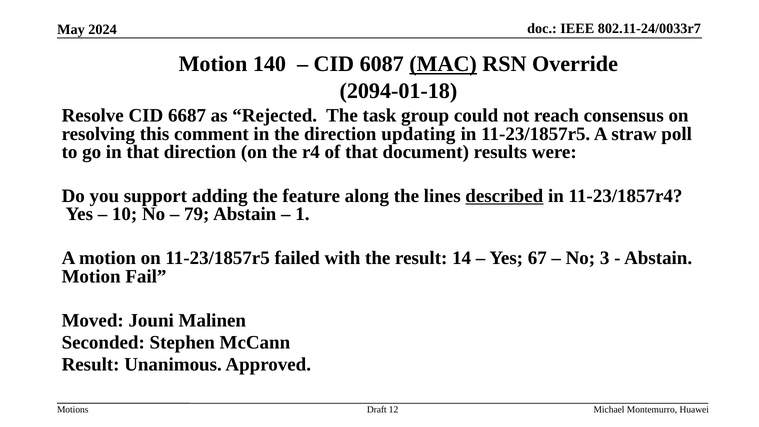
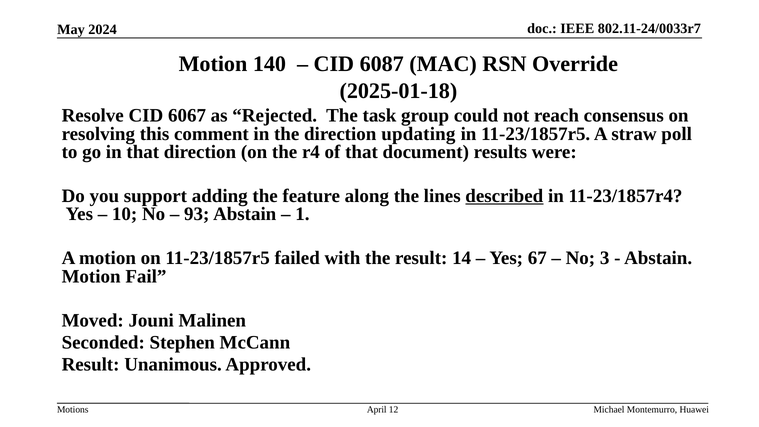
MAC underline: present -> none
2094-01-18: 2094-01-18 -> 2025-01-18
6687: 6687 -> 6067
79: 79 -> 93
Draft: Draft -> April
